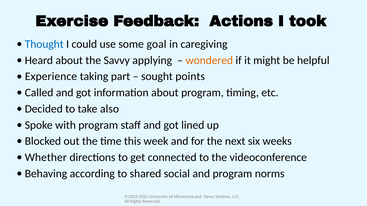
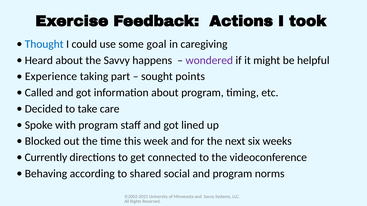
applying: applying -> happens
wondered colour: orange -> purple
also: also -> care
Whether: Whether -> Currently
